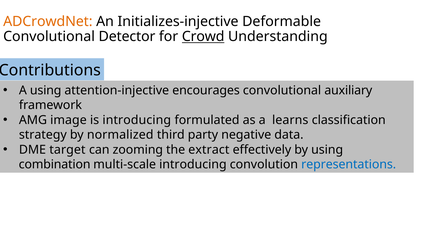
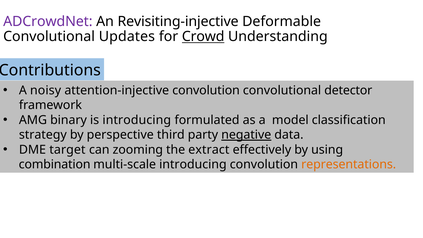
ADCrowdNet colour: orange -> purple
Initializes-injective: Initializes-injective -> Revisiting-injective
Detector: Detector -> Updates
A using: using -> noisy
attention-injective encourages: encourages -> convolution
auxiliary: auxiliary -> detector
image: image -> binary
learns: learns -> model
normalized: normalized -> perspective
negative underline: none -> present
representations colour: blue -> orange
